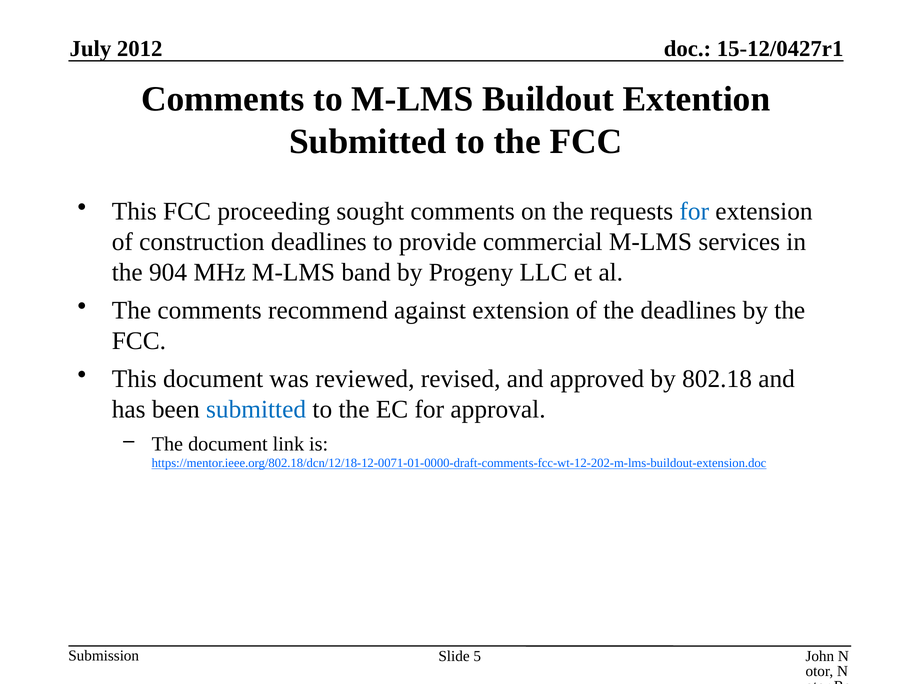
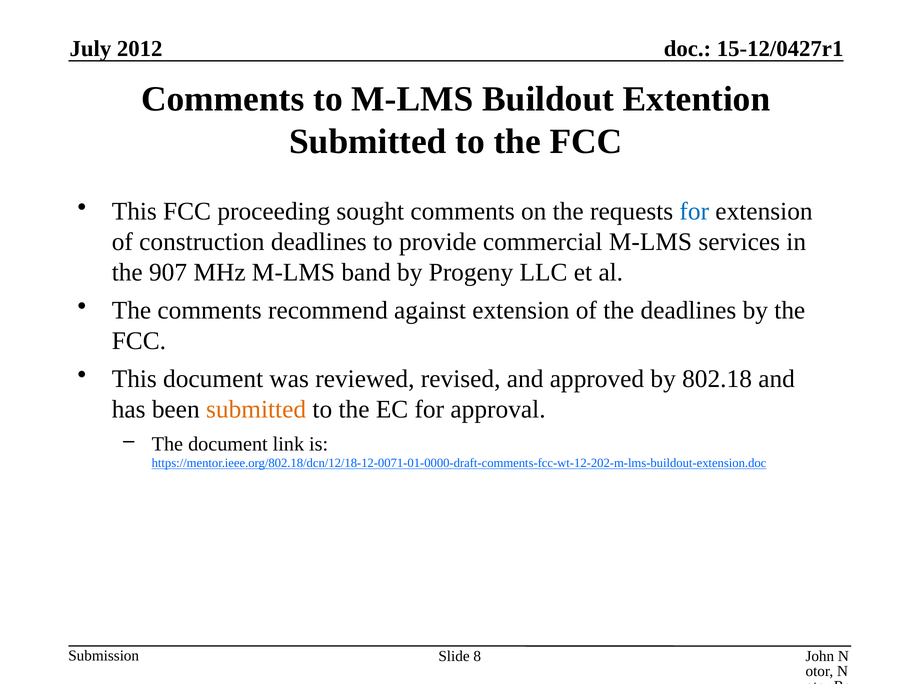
904: 904 -> 907
submitted at (256, 409) colour: blue -> orange
5: 5 -> 8
